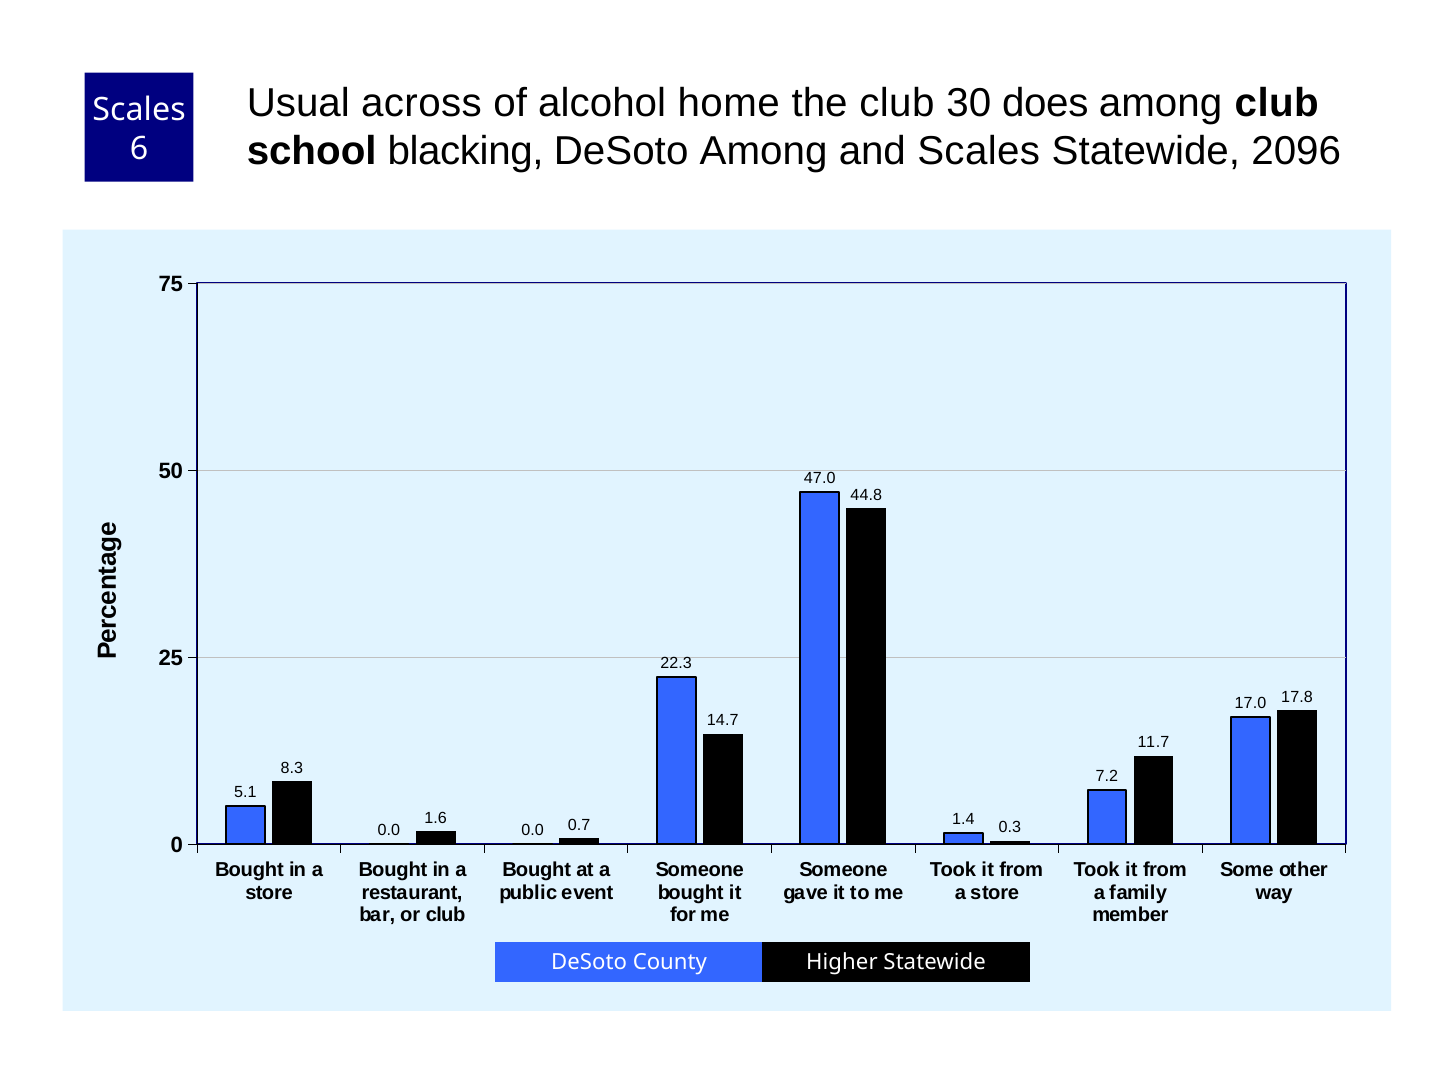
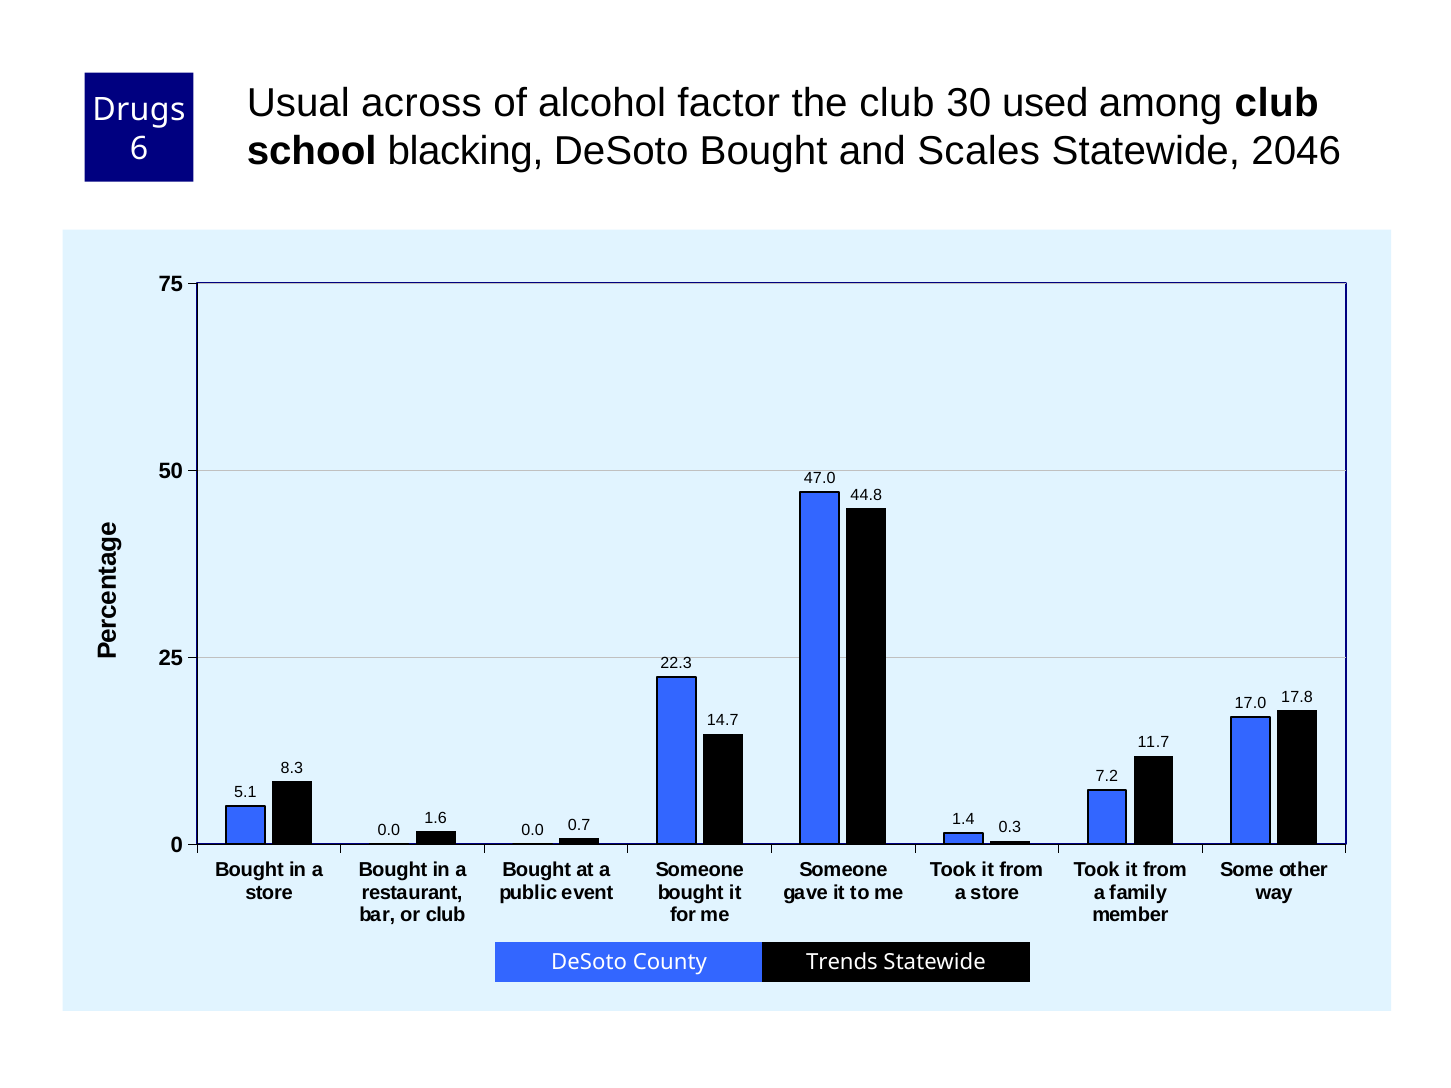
home: home -> factor
does: does -> used
Scales at (139, 110): Scales -> Drugs
DeSoto Among: Among -> Bought
2096: 2096 -> 2046
Higher: Higher -> Trends
